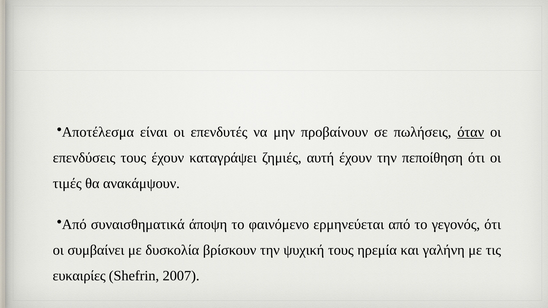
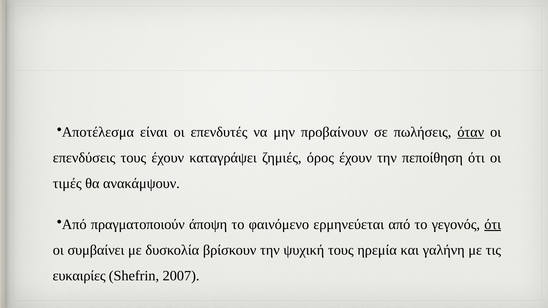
αυτή: αυτή -> όρος
συναισθηματικά: συναισθηματικά -> πραγματοποιούν
ότι at (493, 224) underline: none -> present
